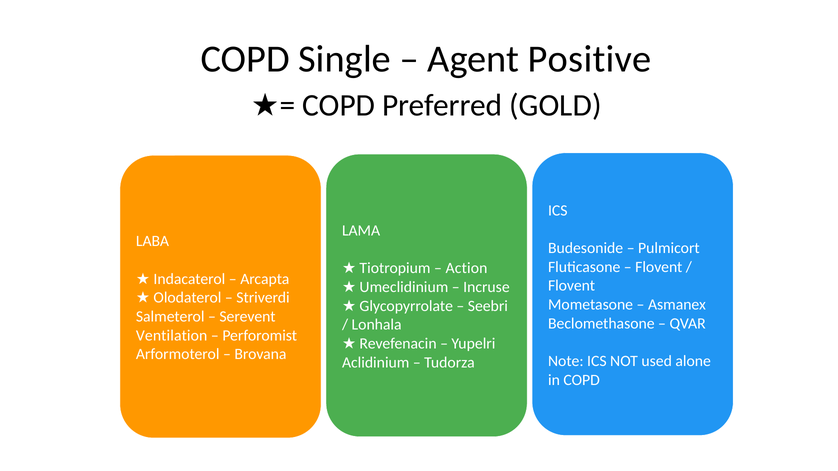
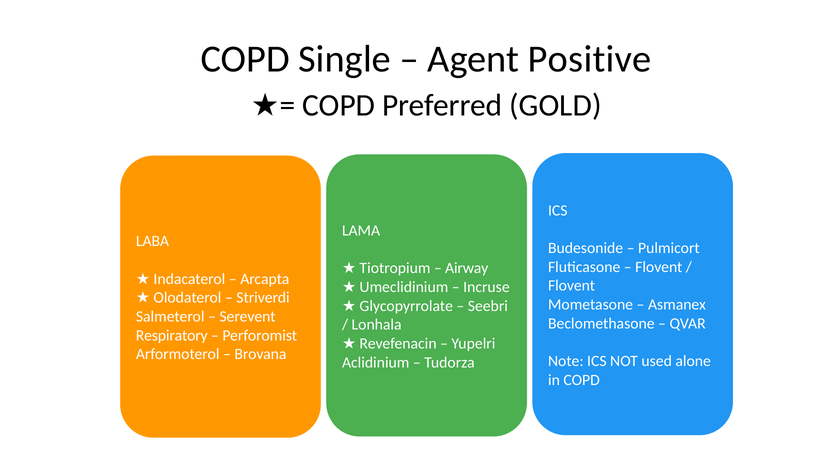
Action: Action -> Airway
Ventilation: Ventilation -> Respiratory
